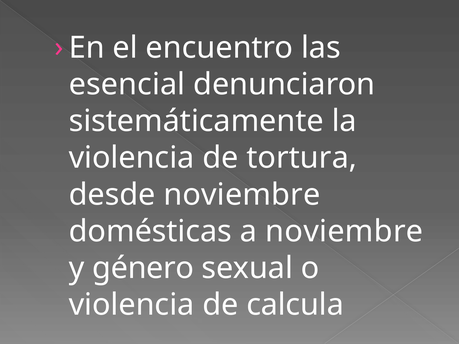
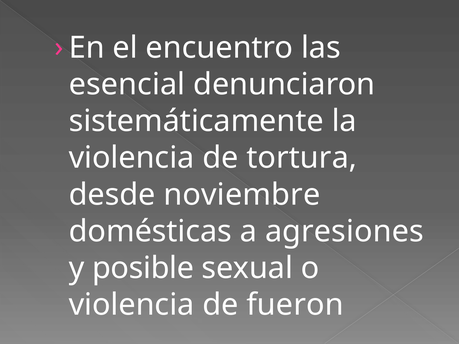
a noviembre: noviembre -> agresiones
género: género -> posible
calcula: calcula -> fueron
